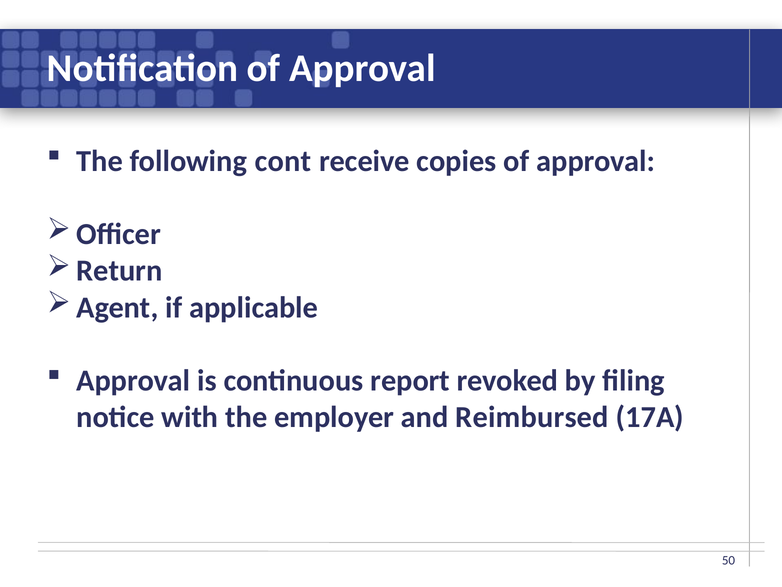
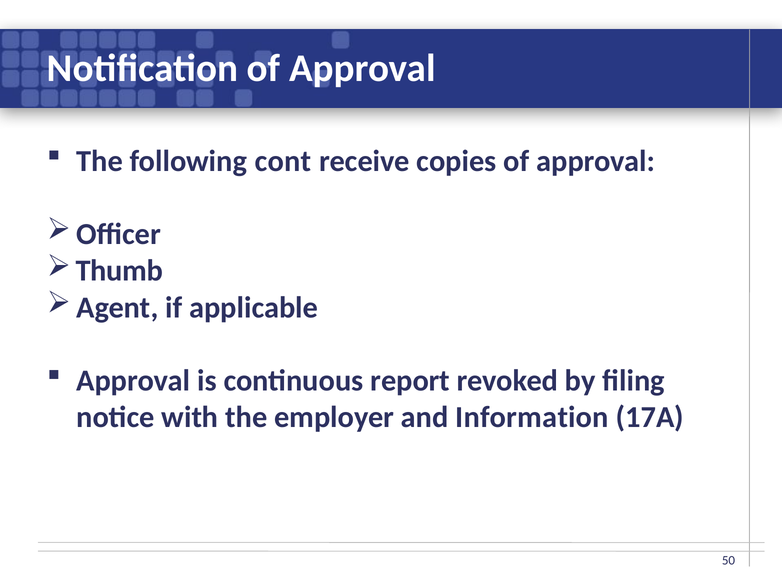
Return: Return -> Thumb
Reimbursed: Reimbursed -> Information
